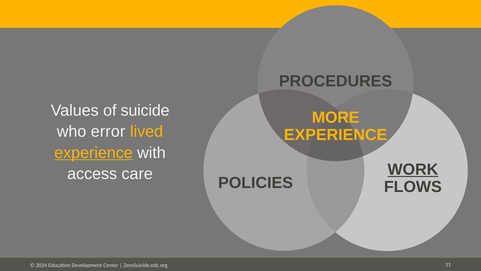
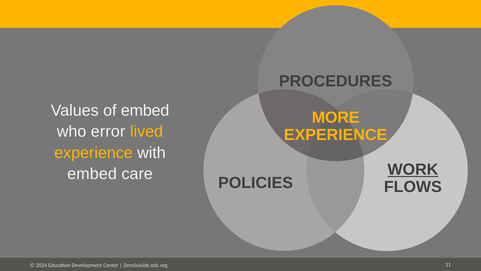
of suicide: suicide -> embed
experience at (93, 153) underline: present -> none
access at (92, 174): access -> embed
